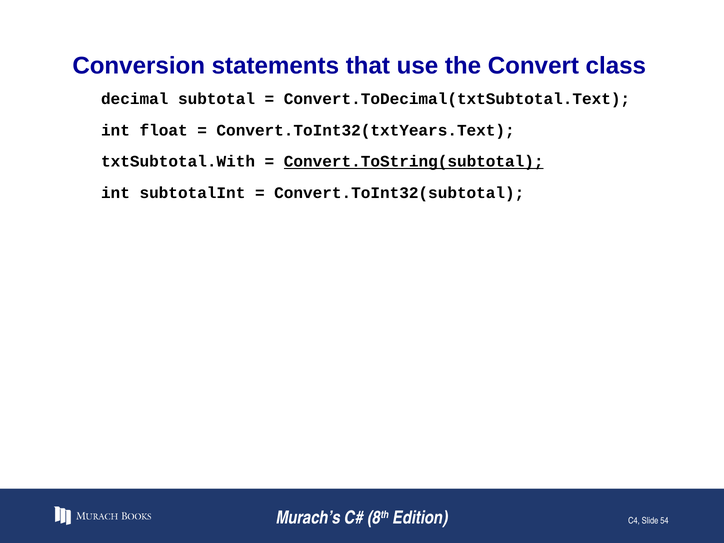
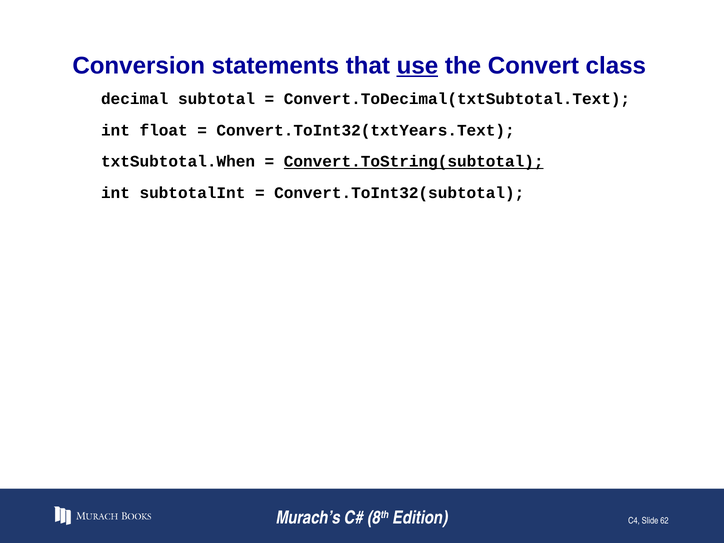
use underline: none -> present
txtSubtotal.With: txtSubtotal.With -> txtSubtotal.When
54: 54 -> 62
